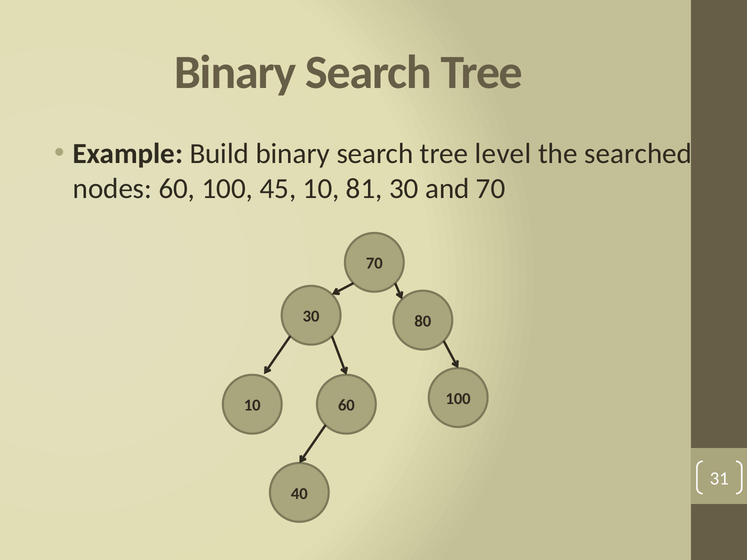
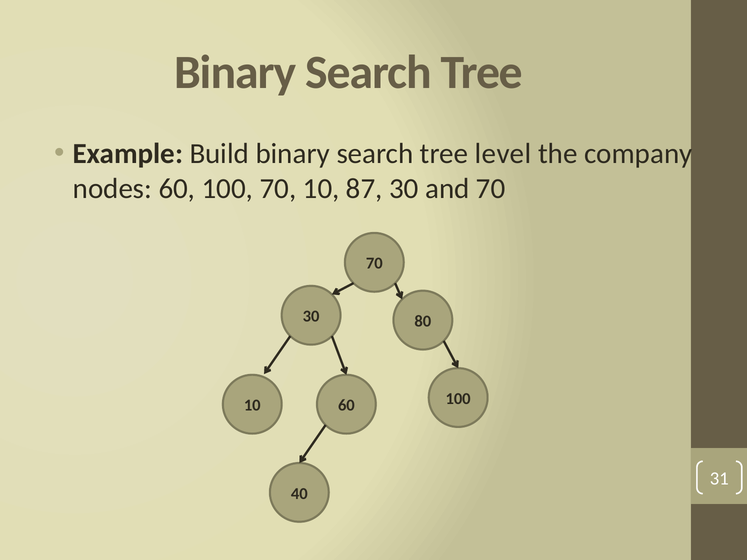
searched: searched -> company
100 45: 45 -> 70
81: 81 -> 87
